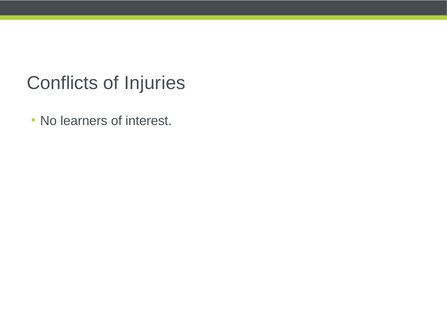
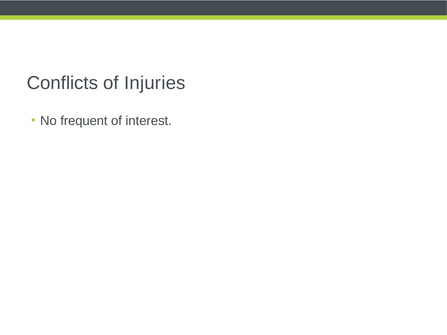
learners: learners -> frequent
